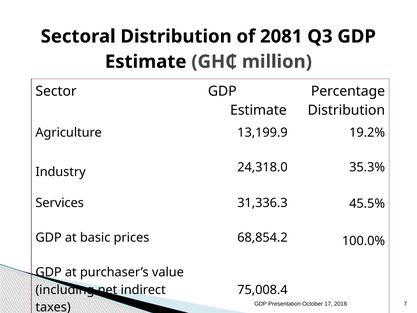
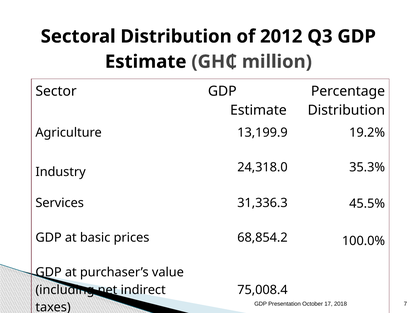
2081: 2081 -> 2012
